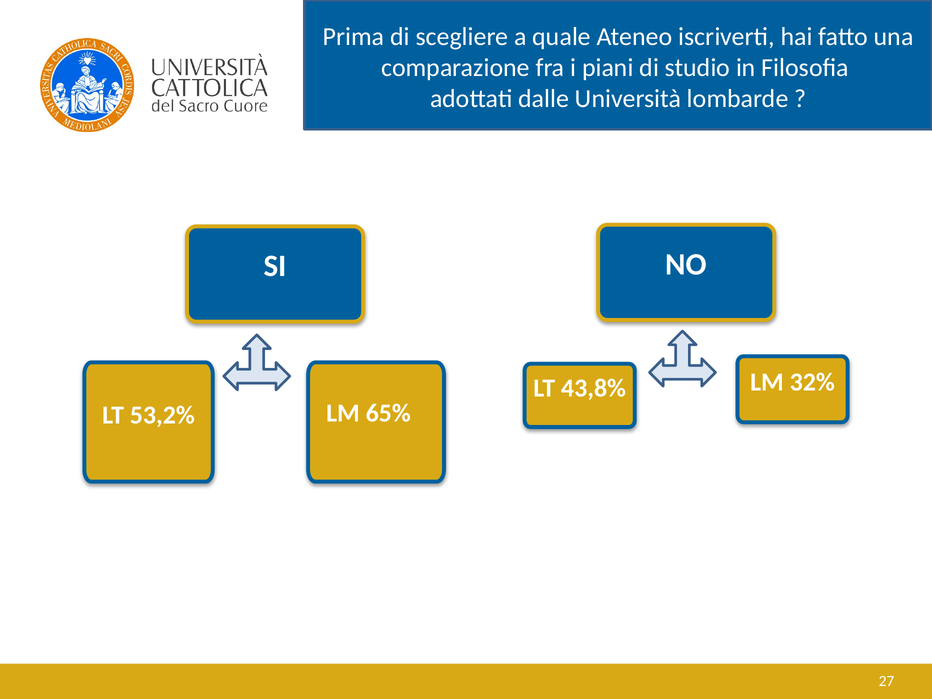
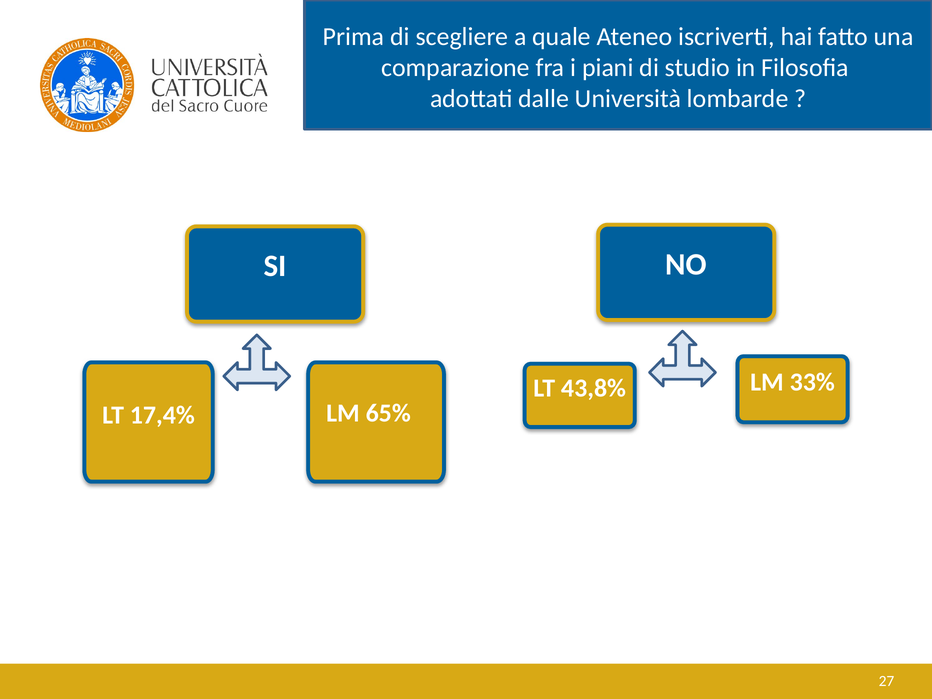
32%: 32% -> 33%
53,2%: 53,2% -> 17,4%
